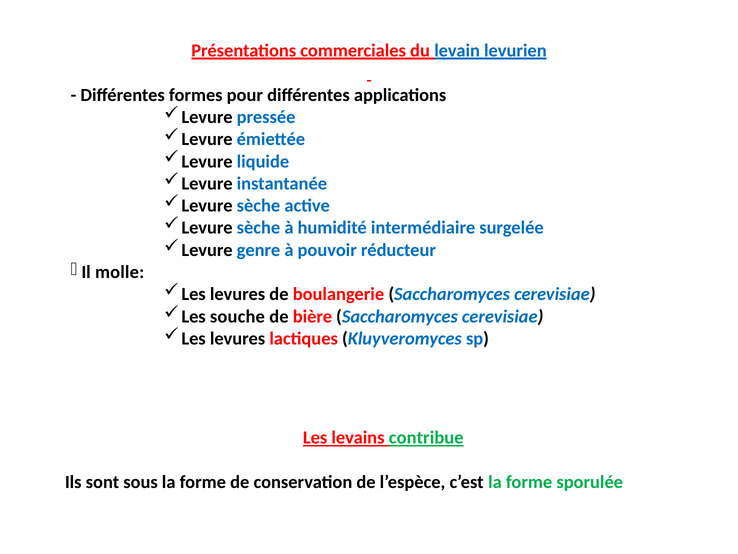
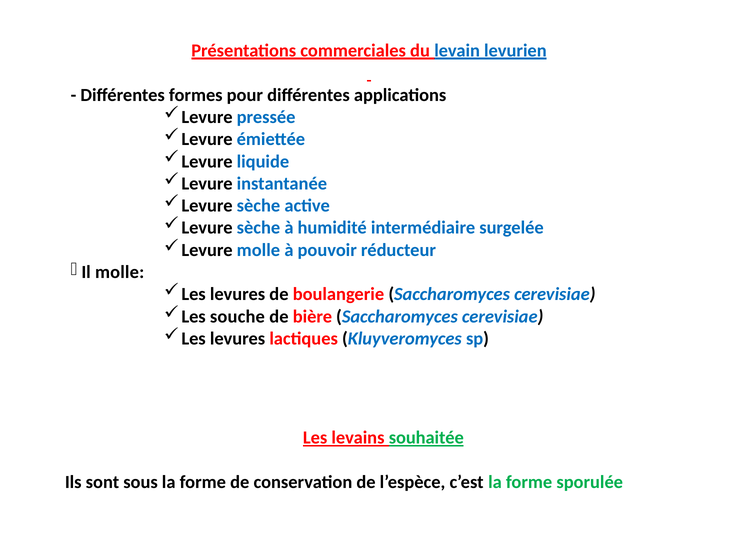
Levure genre: genre -> molle
contribue: contribue -> souhaitée
